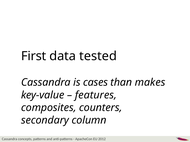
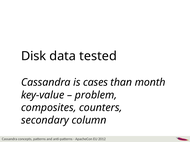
First: First -> Disk
makes: makes -> month
features: features -> problem
